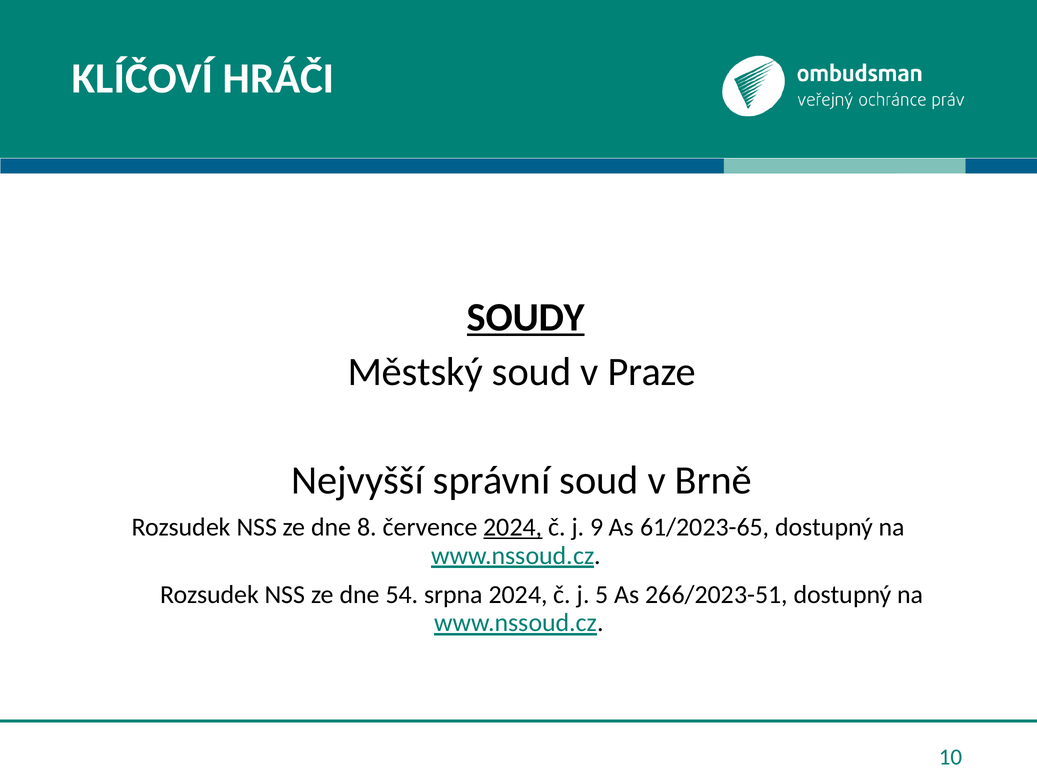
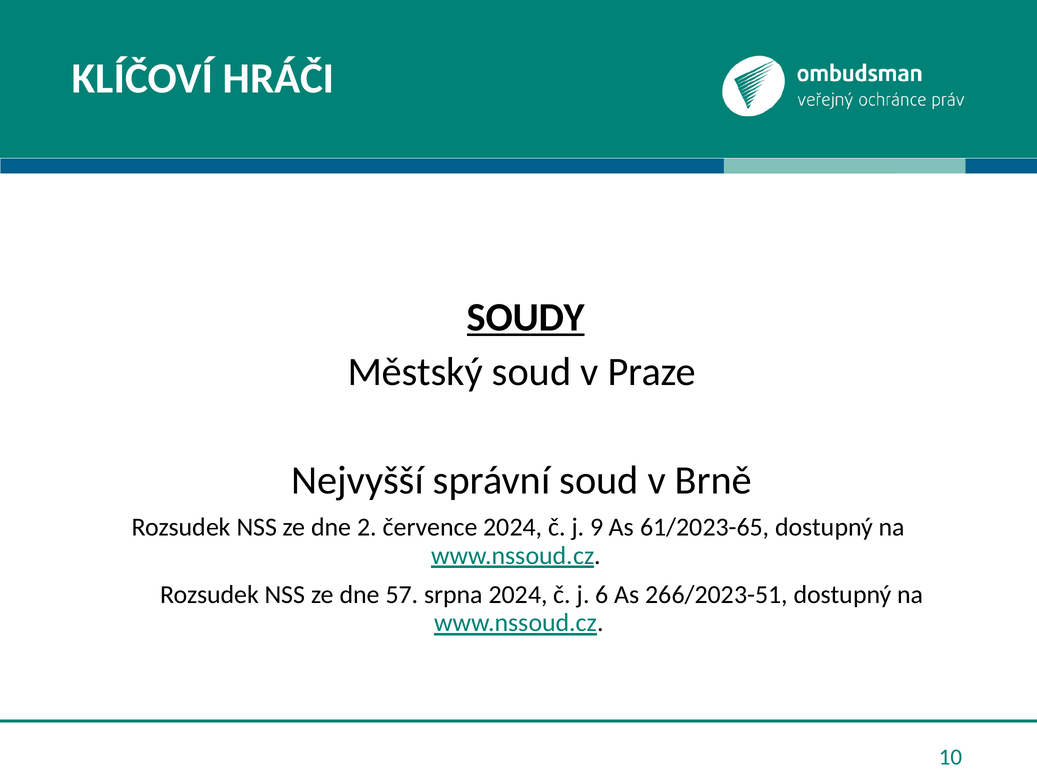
8: 8 -> 2
2024 at (513, 527) underline: present -> none
54: 54 -> 57
5: 5 -> 6
